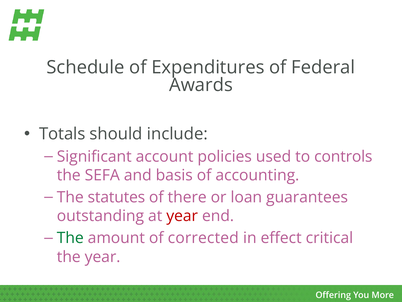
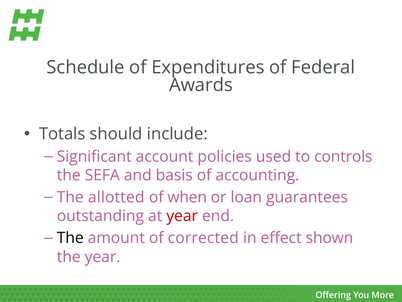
statutes: statutes -> allotted
there: there -> when
The at (70, 238) colour: green -> black
critical: critical -> shown
